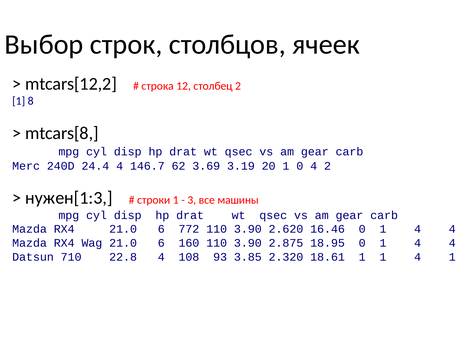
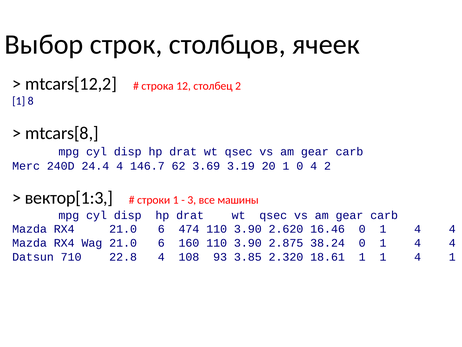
нужен[1:3: нужен[1:3 -> вектор[1:3
772: 772 -> 474
18.95: 18.95 -> 38.24
